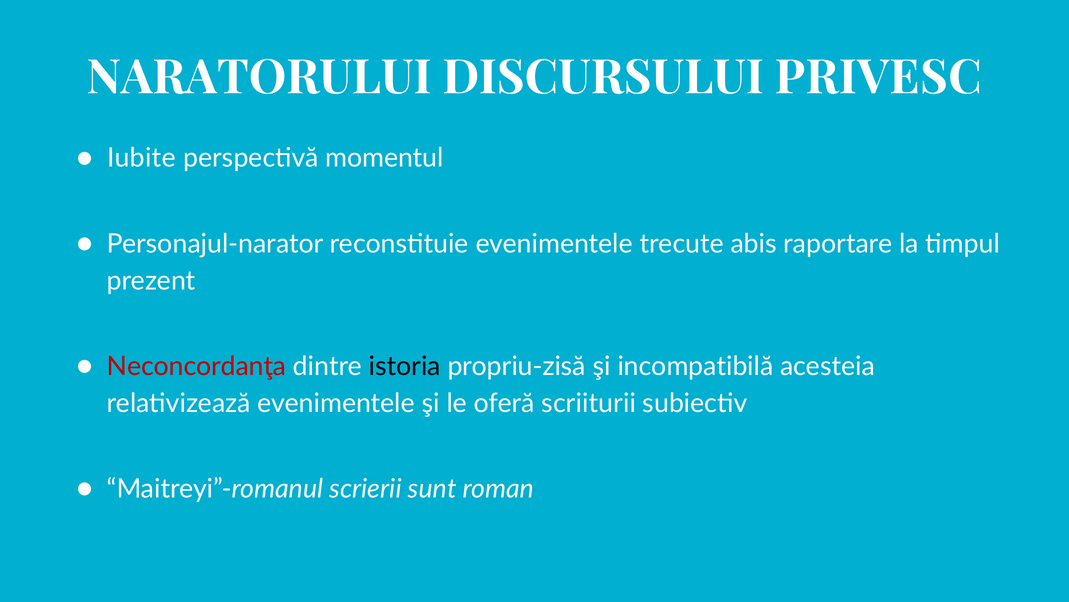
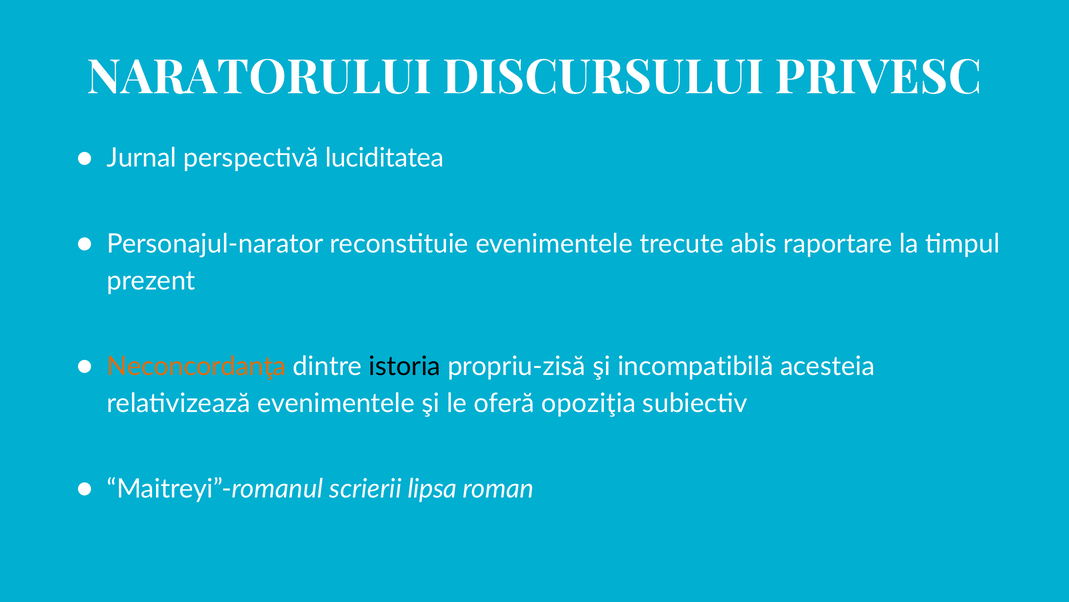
Iubite: Iubite -> Jurnal
momentul: momentul -> luciditatea
Neconcordanţa colour: red -> orange
scriiturii: scriiturii -> opoziţia
sunt: sunt -> lipsa
